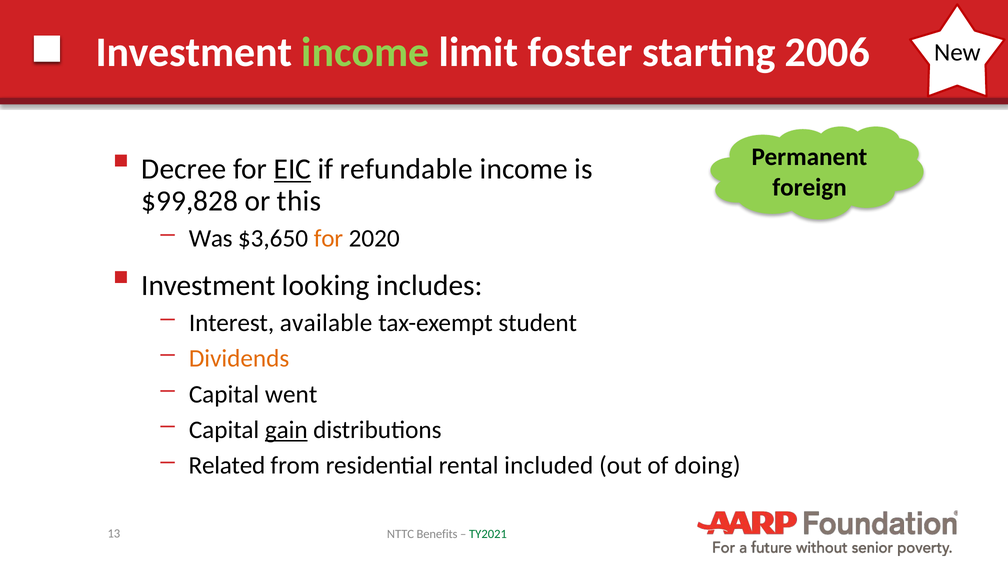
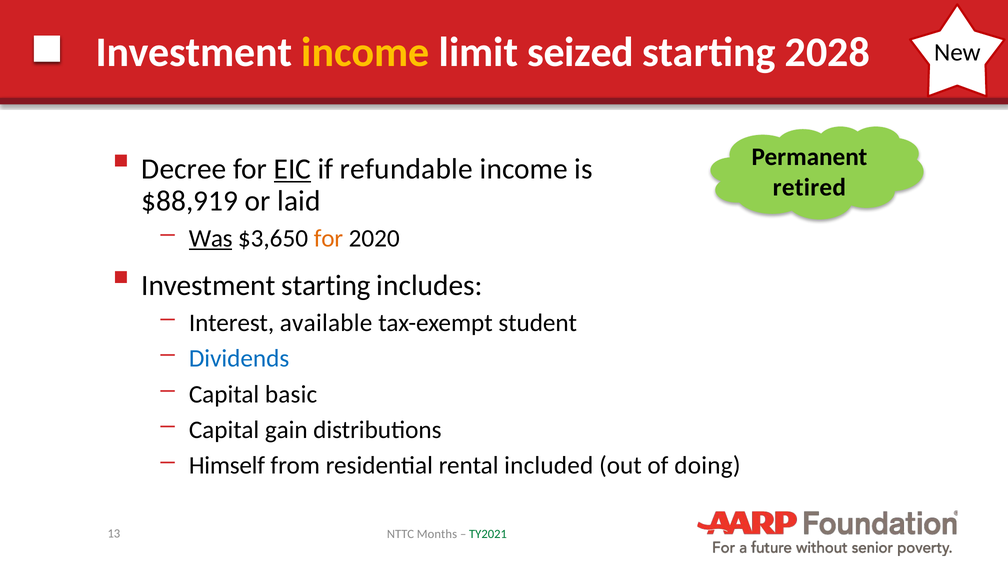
income at (365, 53) colour: light green -> yellow
foster: foster -> seized
2006: 2006 -> 2028
foreign: foreign -> retired
$99,828: $99,828 -> $88,919
this: this -> laid
Was underline: none -> present
Investment looking: looking -> starting
Dividends colour: orange -> blue
went: went -> basic
gain underline: present -> none
Related: Related -> Himself
Benefits: Benefits -> Months
